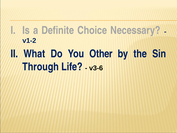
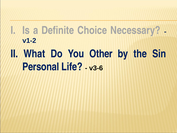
Through: Through -> Personal
